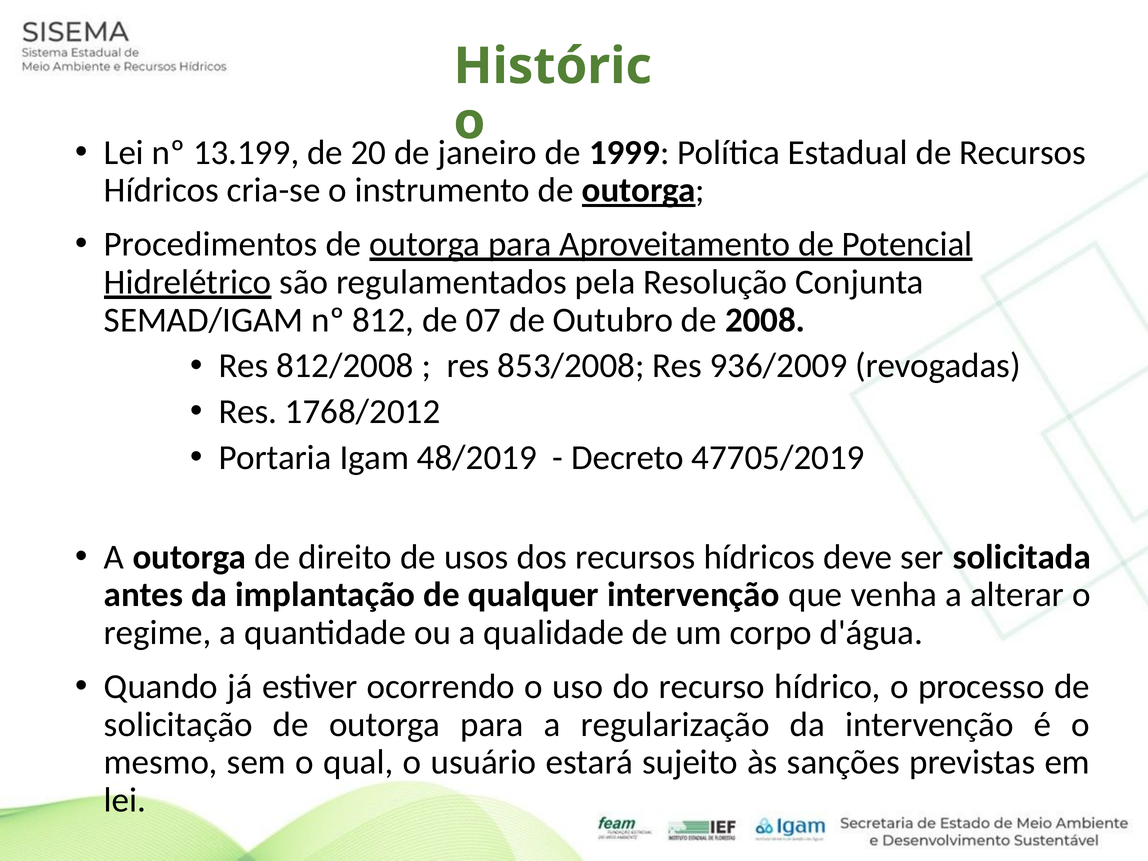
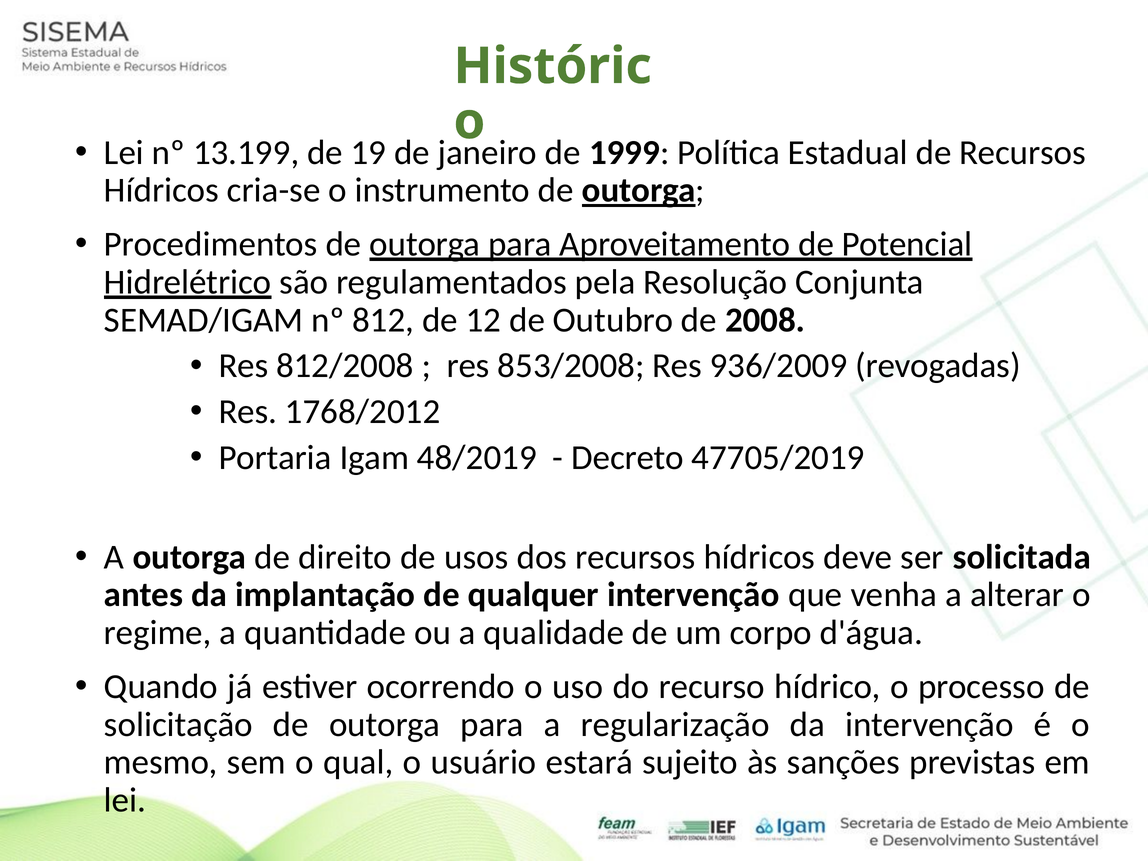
20: 20 -> 19
07: 07 -> 12
